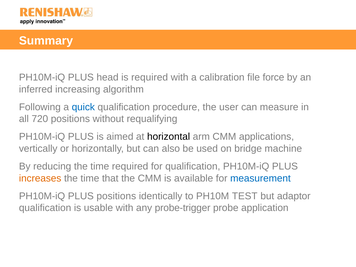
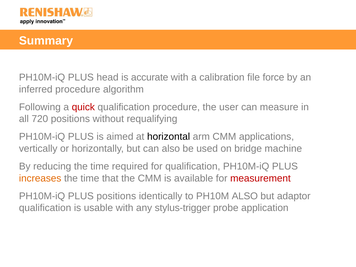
is required: required -> accurate
inferred increasing: increasing -> procedure
quick colour: blue -> red
measurement colour: blue -> red
PH10M TEST: TEST -> ALSO
probe-trigger: probe-trigger -> stylus-trigger
